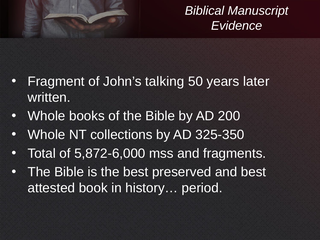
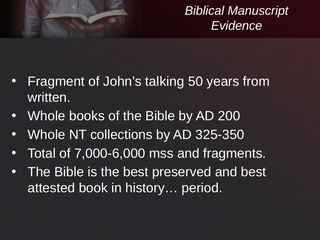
later: later -> from
5,872-6,000: 5,872-6,000 -> 7,000-6,000
